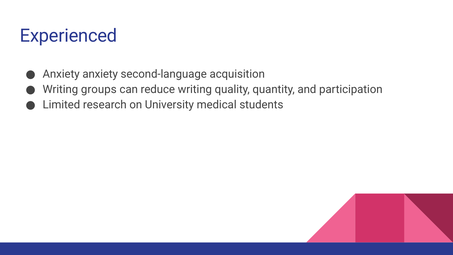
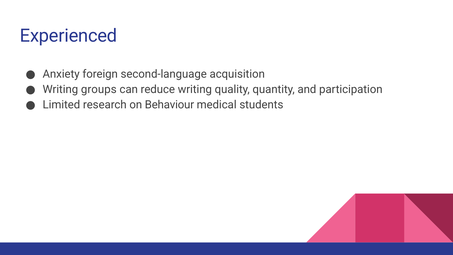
Anxiety anxiety: anxiety -> foreign
University: University -> Behaviour
